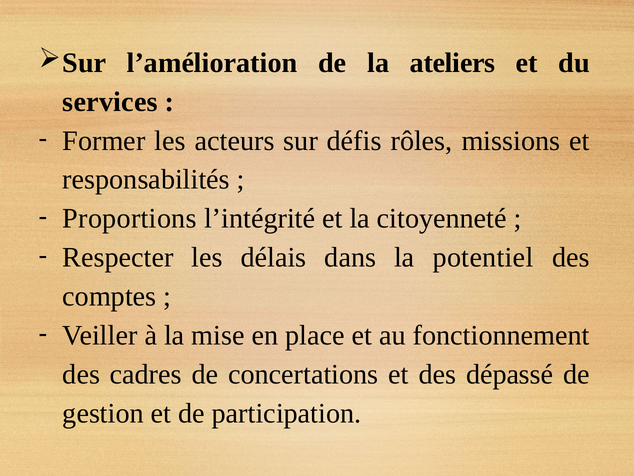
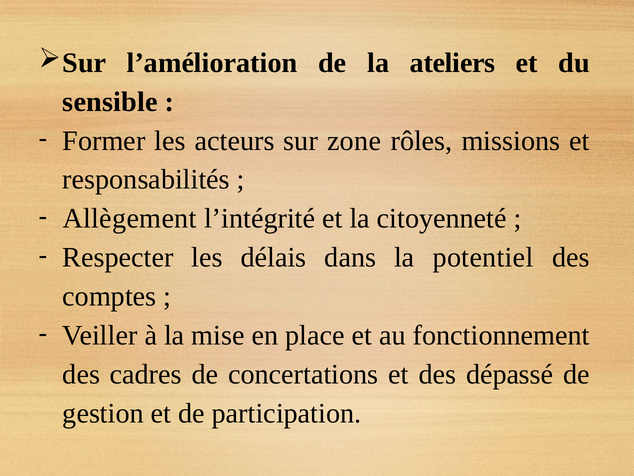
services: services -> sensible
défis: défis -> zone
Proportions: Proportions -> Allègement
